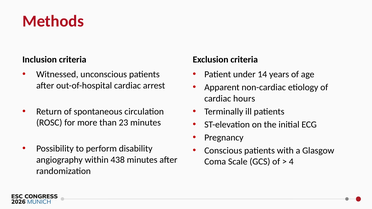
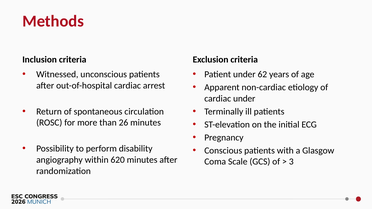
14: 14 -> 62
cardiac hours: hours -> under
23: 23 -> 26
438: 438 -> 620
4: 4 -> 3
